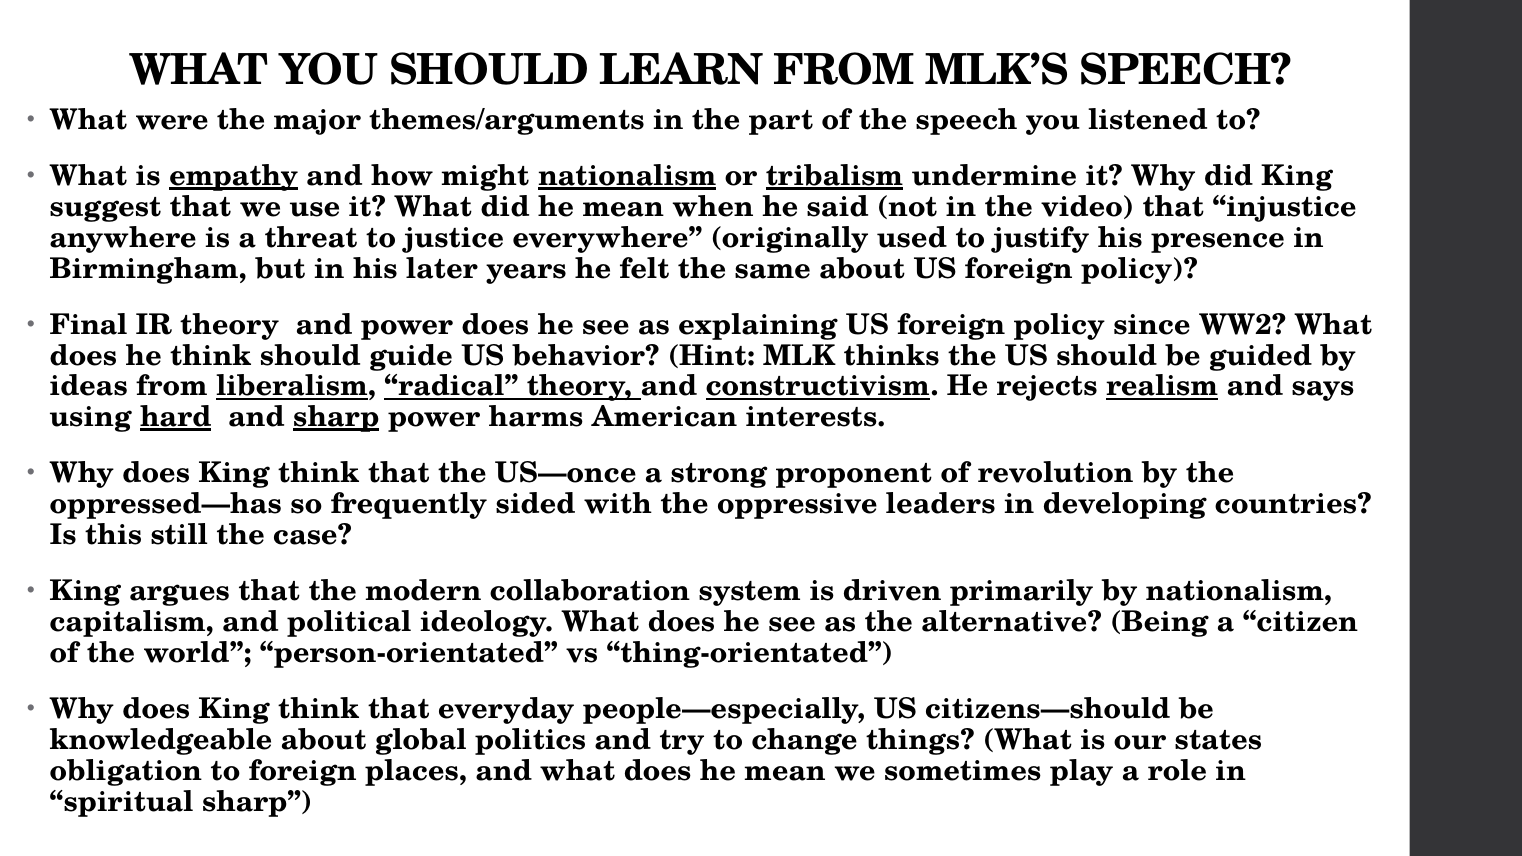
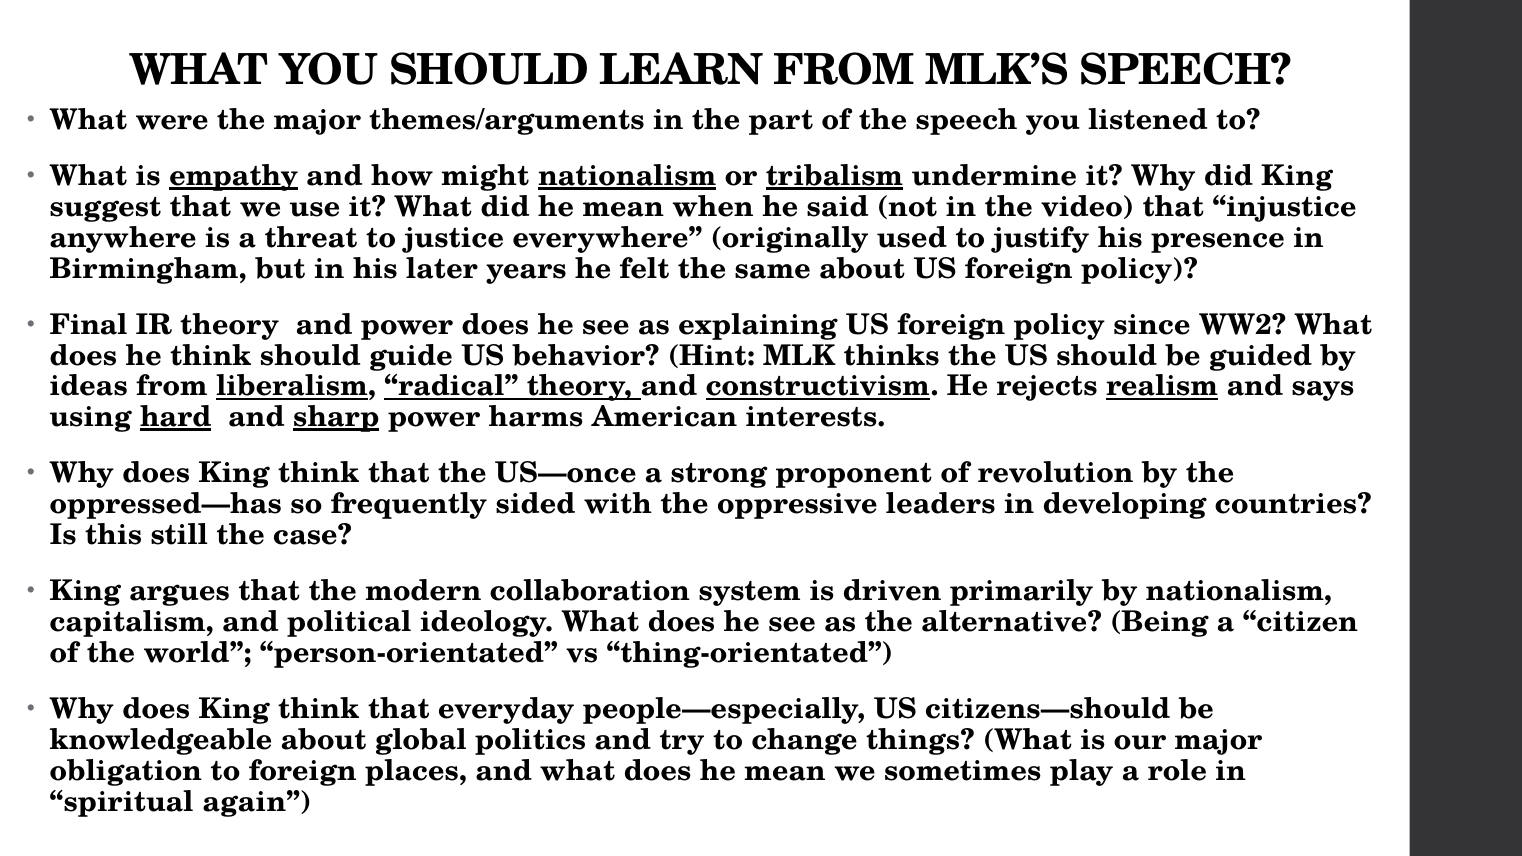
our states: states -> major
spiritual sharp: sharp -> again
